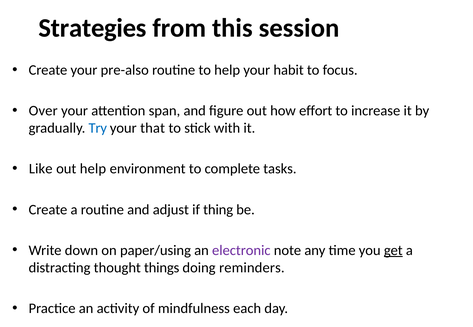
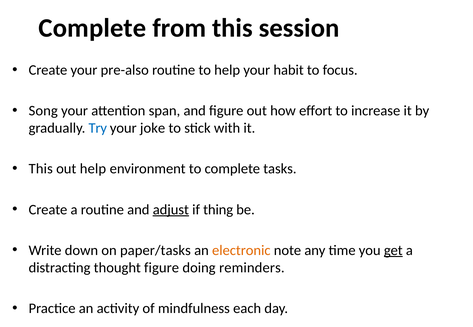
Strategies at (93, 28): Strategies -> Complete
Over: Over -> Song
that: that -> joke
Like at (41, 169): Like -> This
adjust underline: none -> present
paper/using: paper/using -> paper/tasks
electronic colour: purple -> orange
thought things: things -> figure
